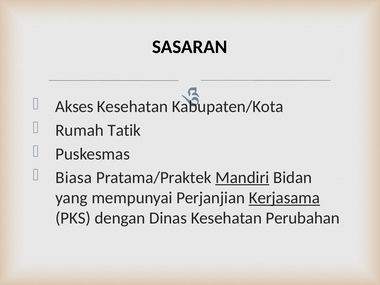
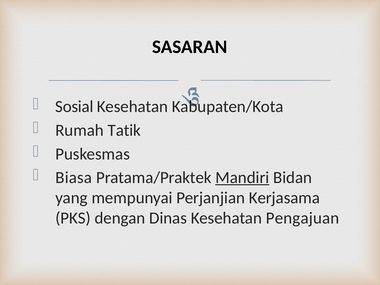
Akses: Akses -> Sosial
Kerjasama underline: present -> none
Perubahan: Perubahan -> Pengajuan
